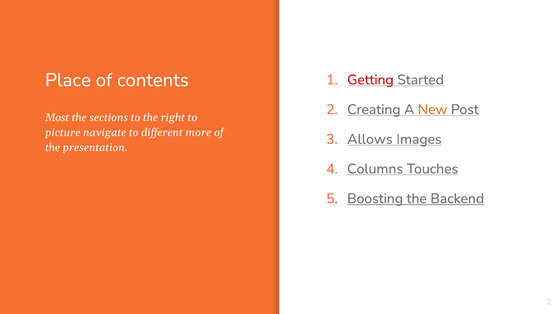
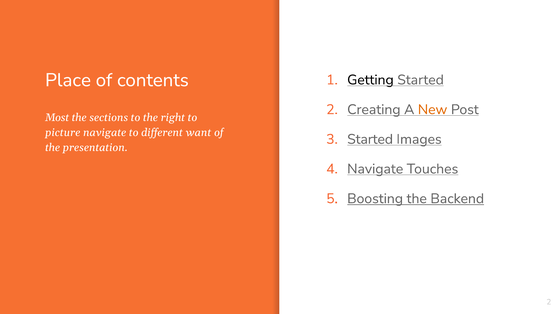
Getting colour: red -> black
more: more -> want
Allows at (370, 139): Allows -> Started
Columns at (375, 169): Columns -> Navigate
